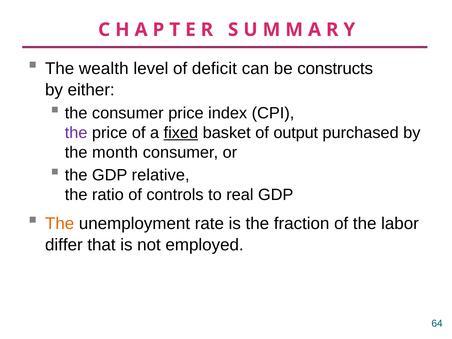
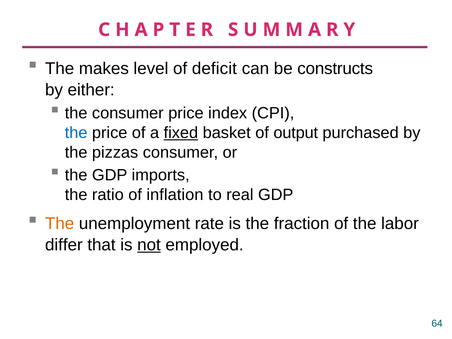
wealth: wealth -> makes
the at (76, 133) colour: purple -> blue
month: month -> pizzas
relative: relative -> imports
controls: controls -> inflation
not underline: none -> present
